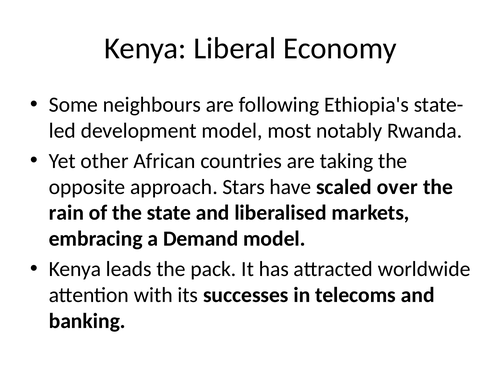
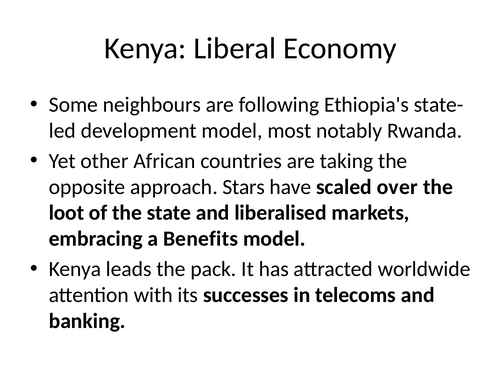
rain: rain -> loot
Demand: Demand -> Benefits
